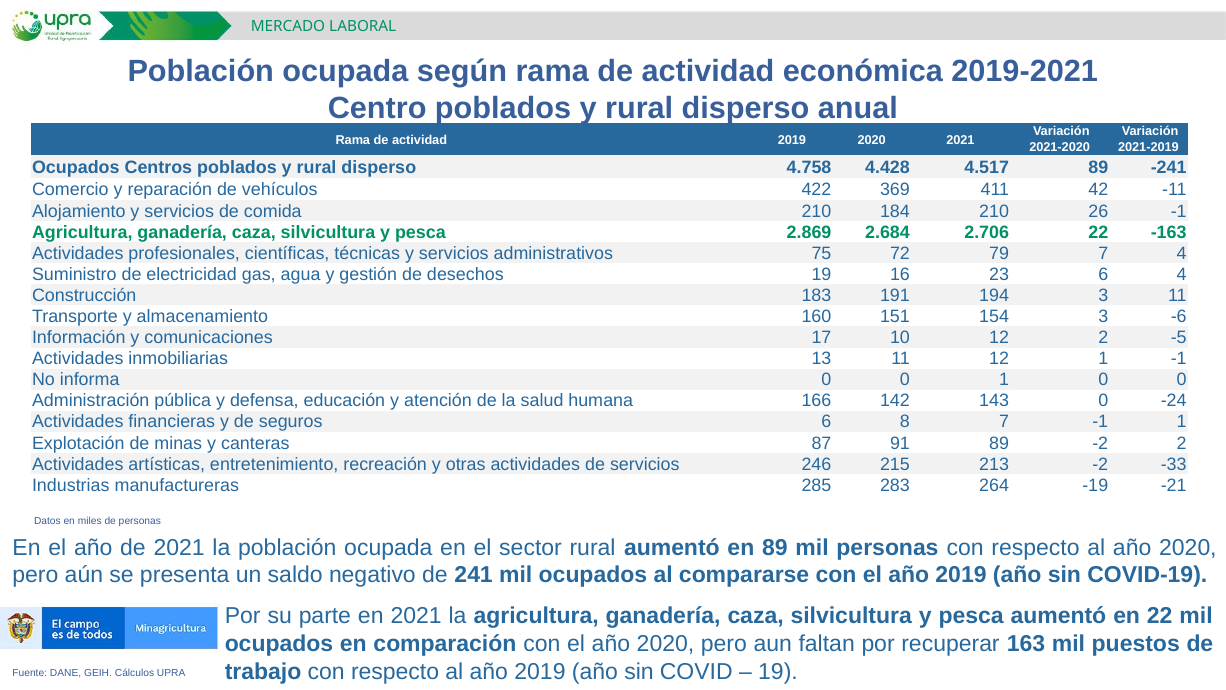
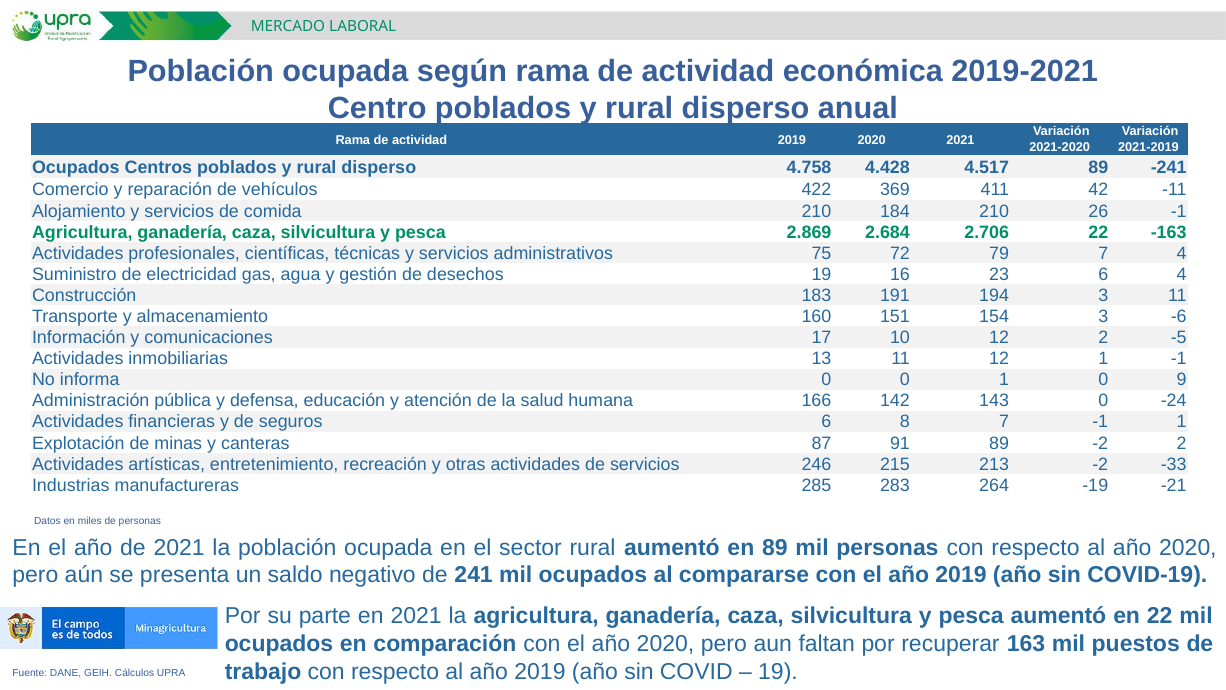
1 0 0: 0 -> 9
